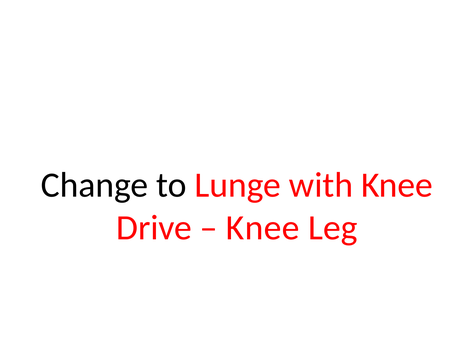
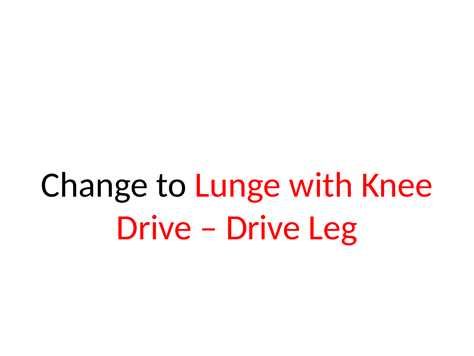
Knee at (263, 227): Knee -> Drive
